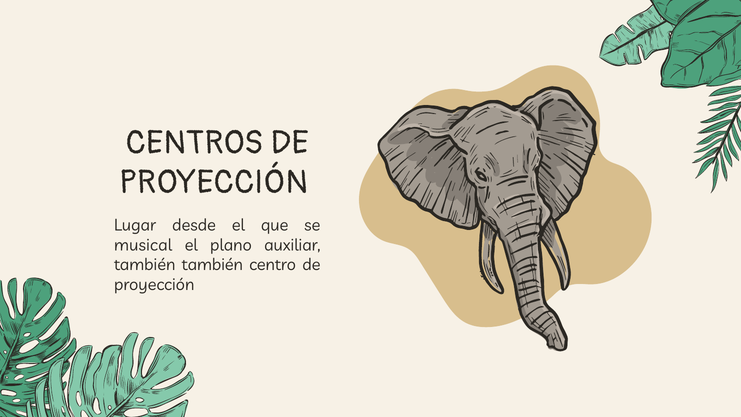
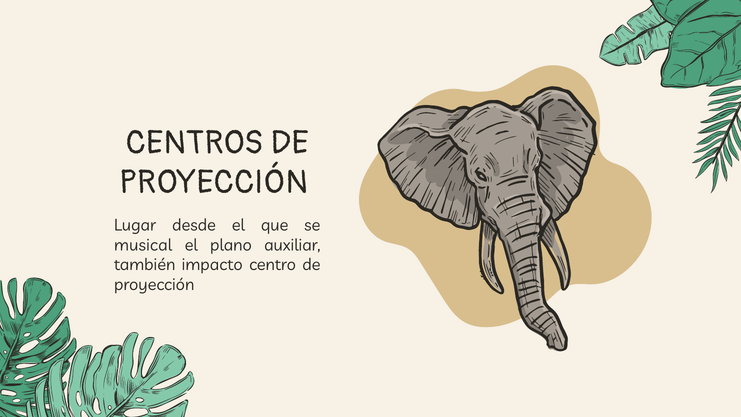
también también: también -> impacto
